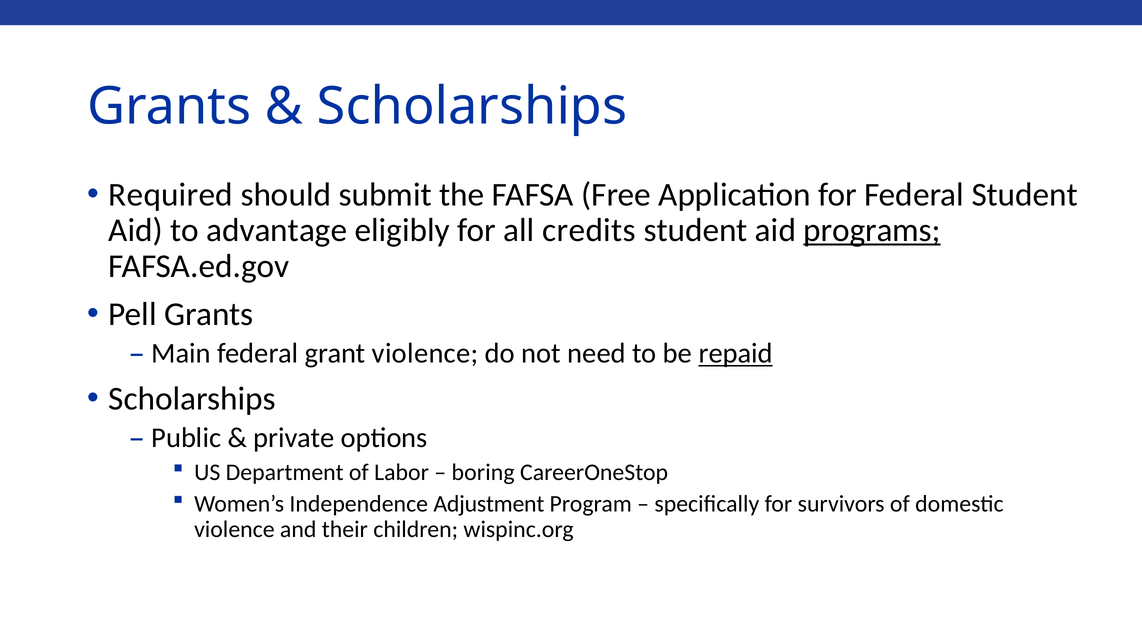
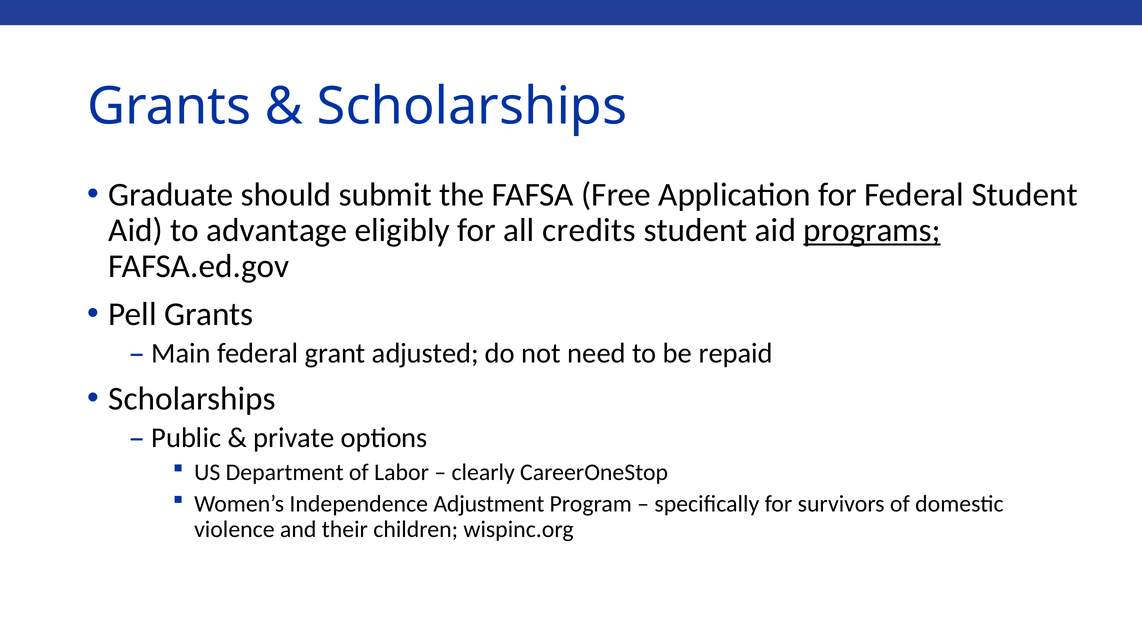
Required: Required -> Graduate
grant violence: violence -> adjusted
repaid underline: present -> none
boring: boring -> clearly
